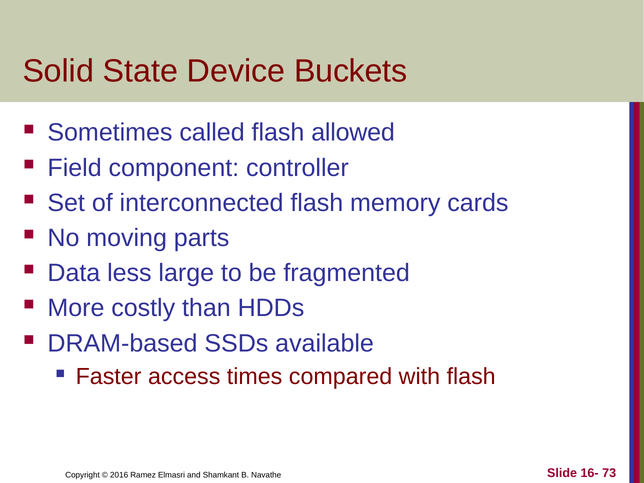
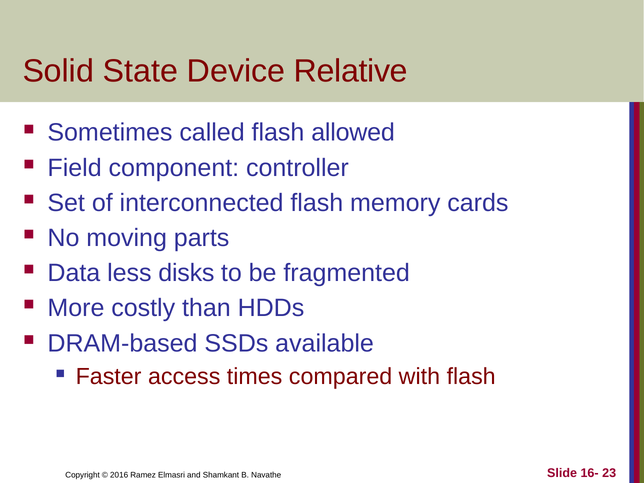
Buckets: Buckets -> Relative
large: large -> disks
73: 73 -> 23
